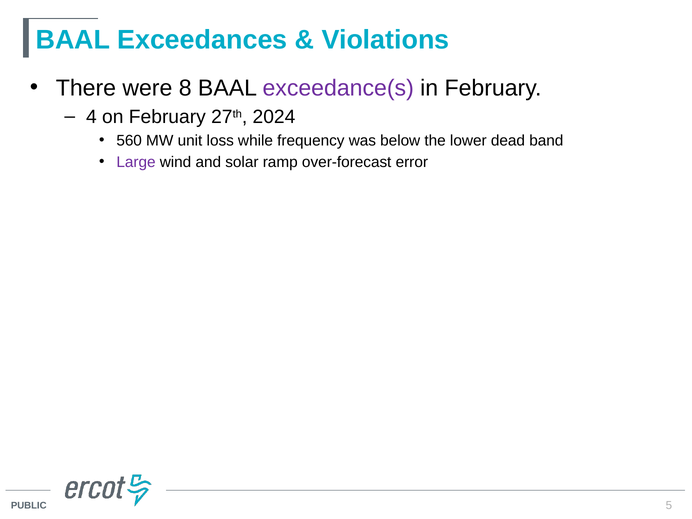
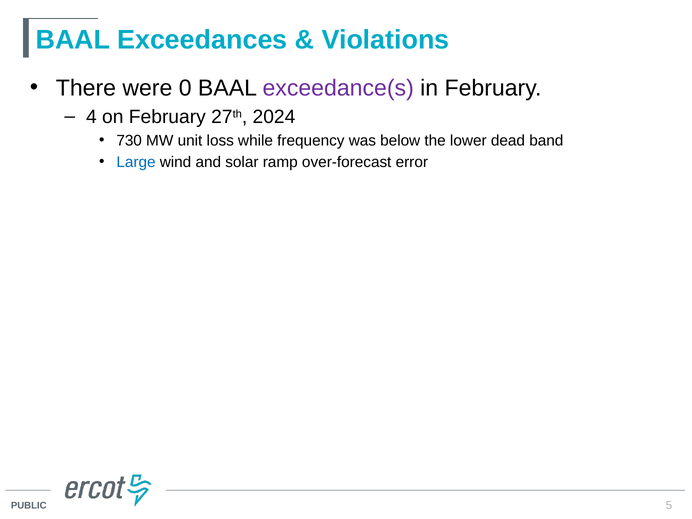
8: 8 -> 0
560: 560 -> 730
Large colour: purple -> blue
